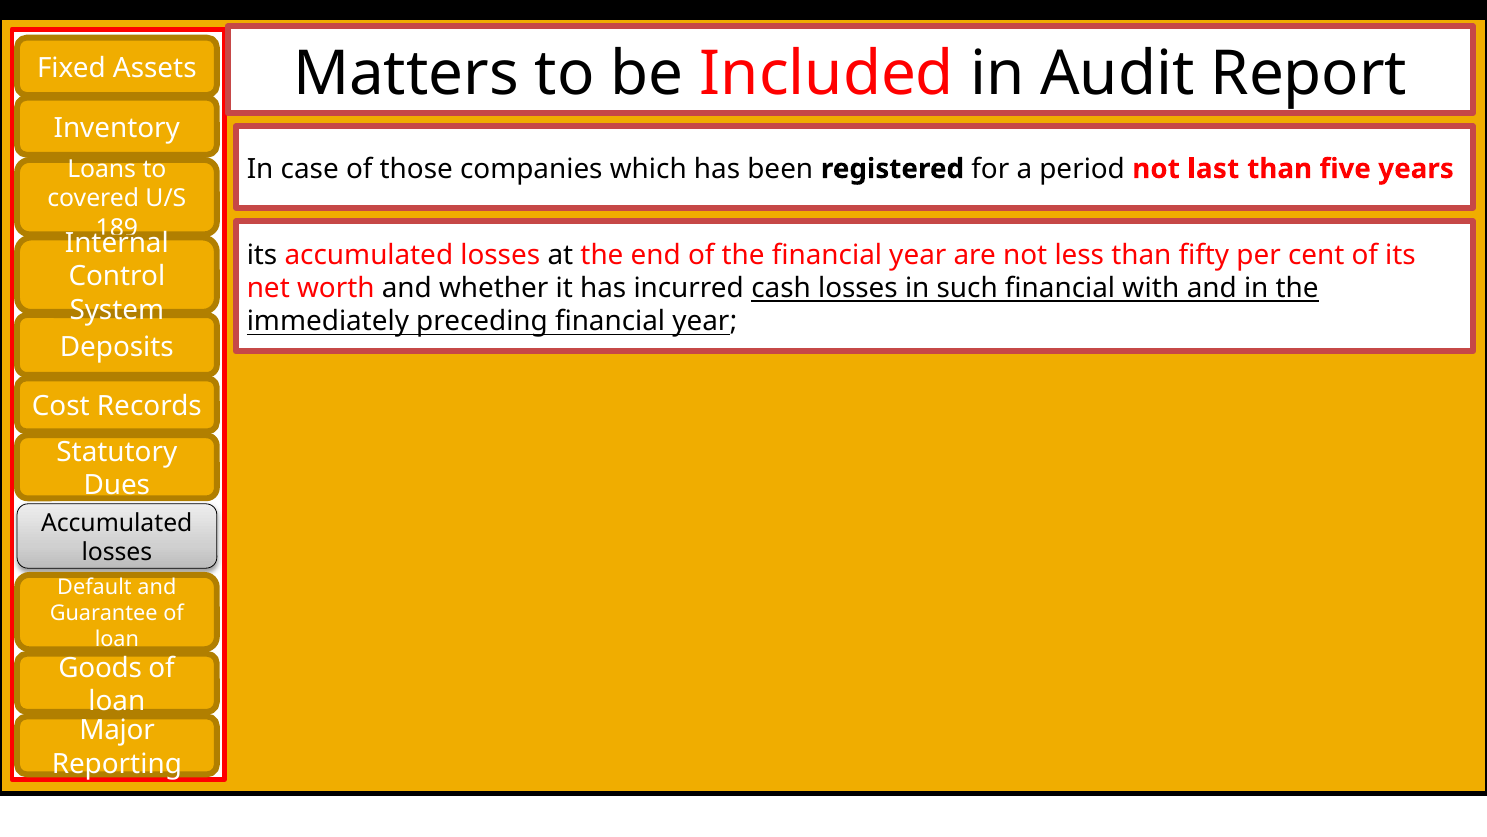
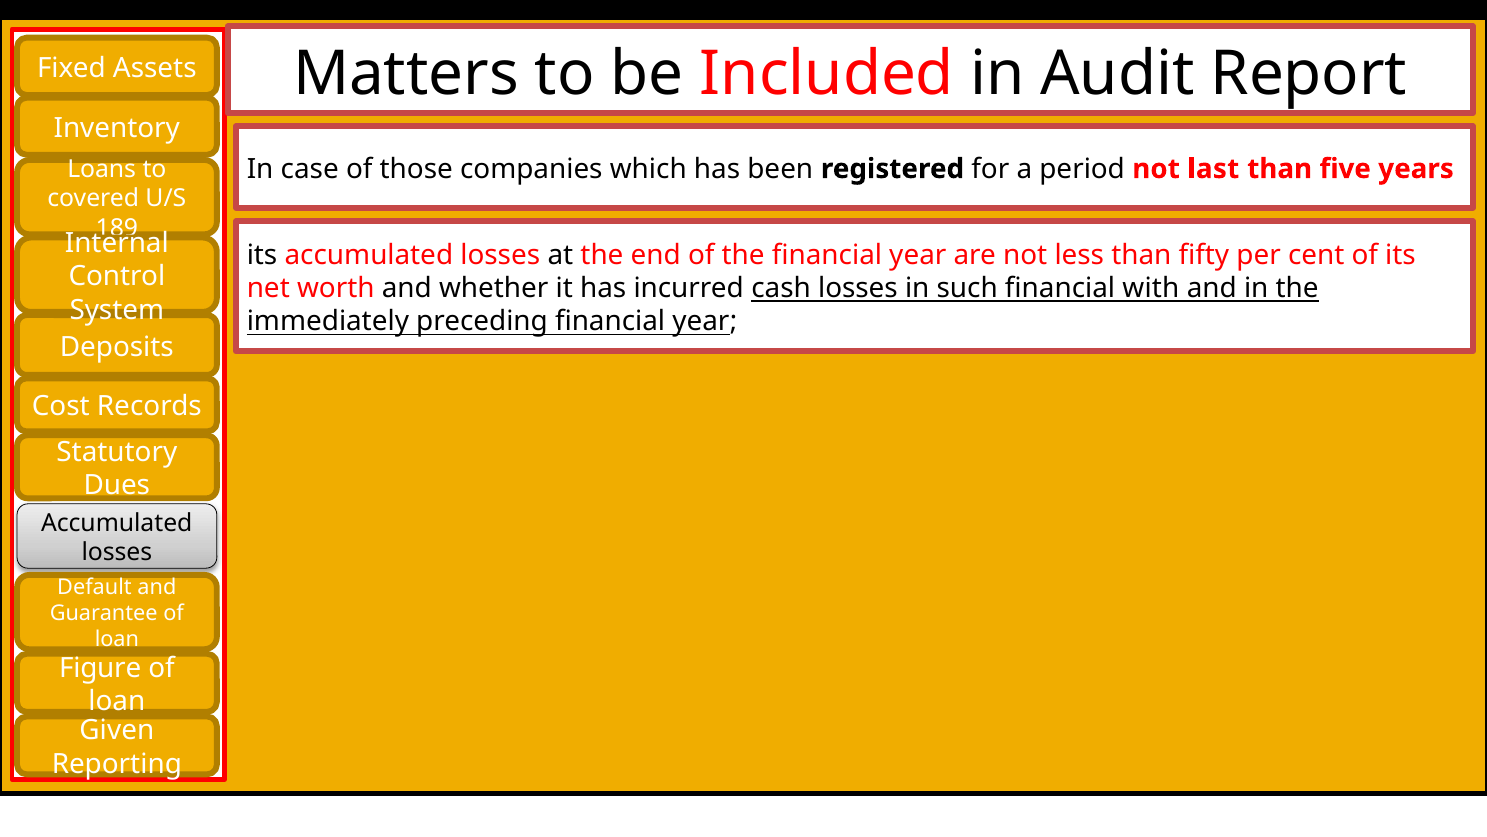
Goods: Goods -> Figure
Major: Major -> Given
